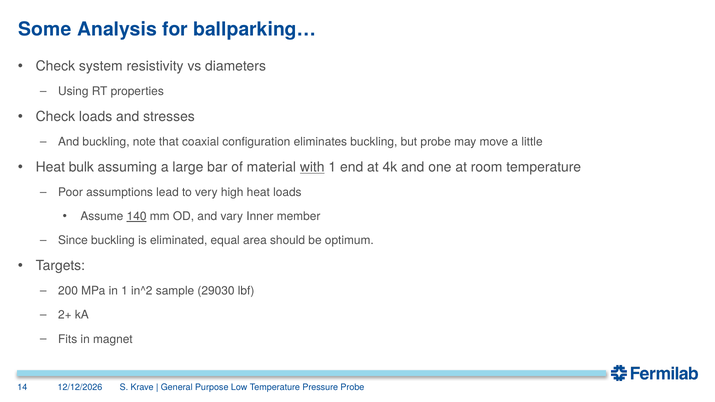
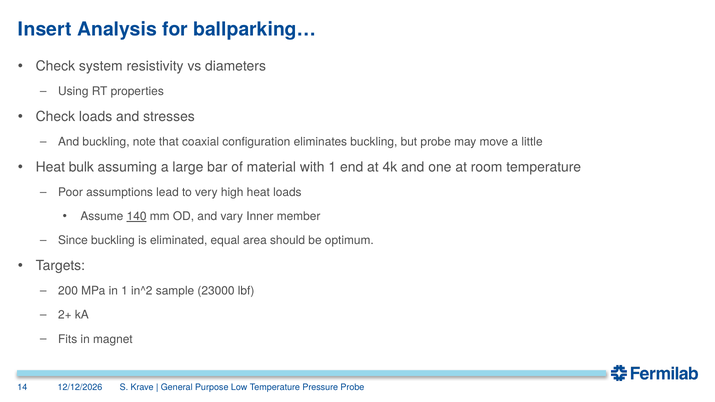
Some: Some -> Insert
with underline: present -> none
29030: 29030 -> 23000
